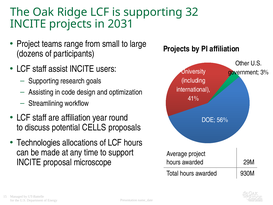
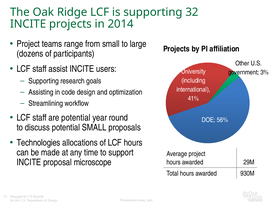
2031: 2031 -> 2014
are affiliation: affiliation -> potential
potential CELLS: CELLS -> SMALL
